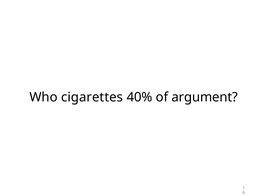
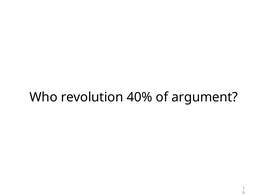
cigarettes: cigarettes -> revolution
